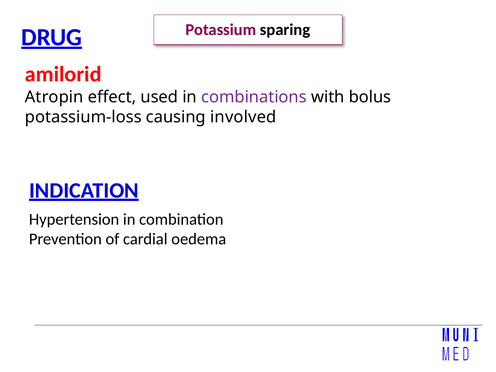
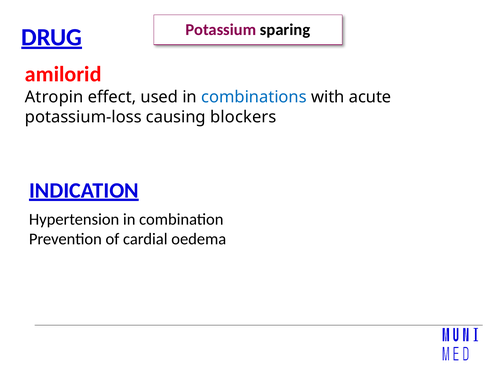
combinations colour: purple -> blue
bolus: bolus -> acute
involved: involved -> blockers
